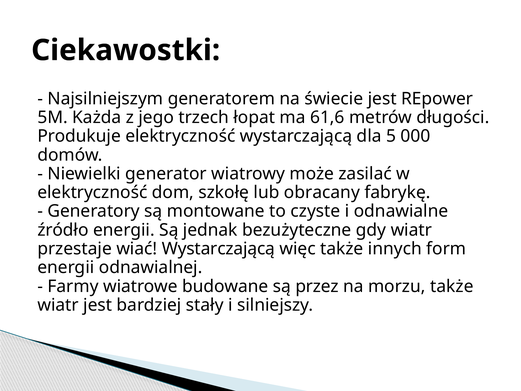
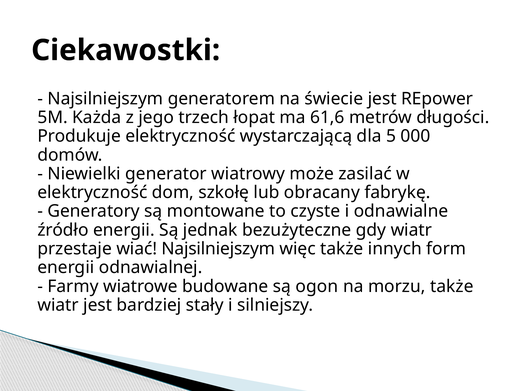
wiać Wystarczającą: Wystarczającą -> Najsilniejszym
przez: przez -> ogon
